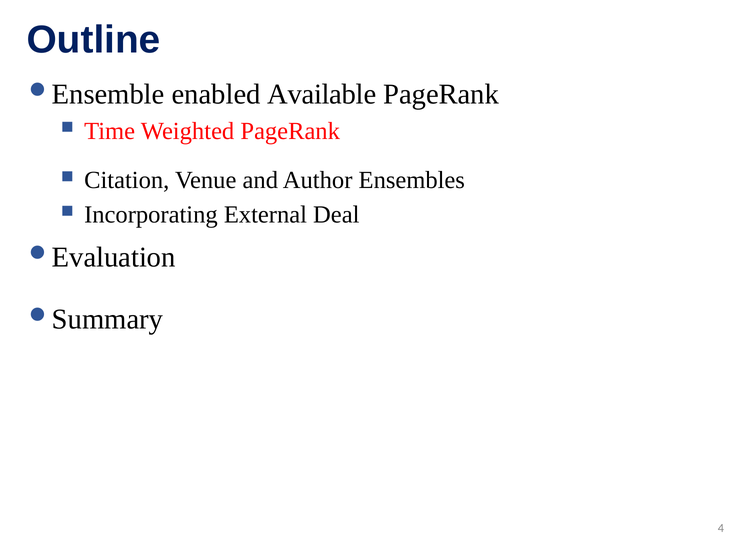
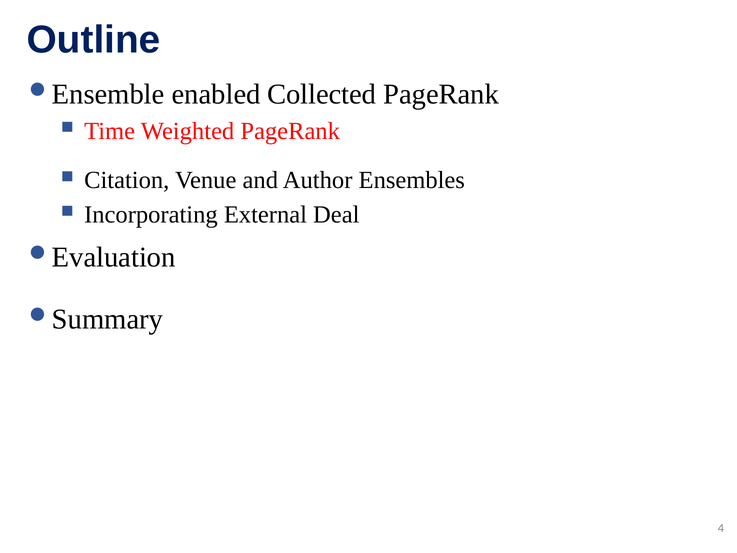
Available: Available -> Collected
